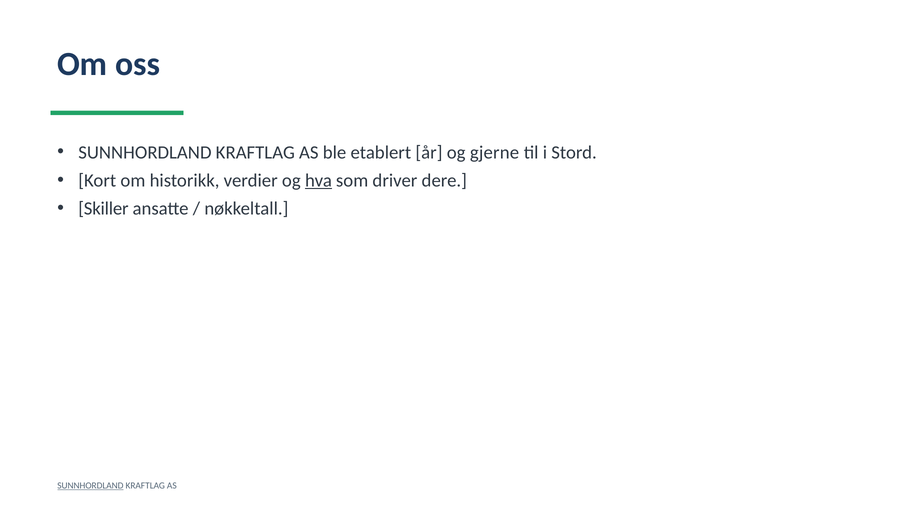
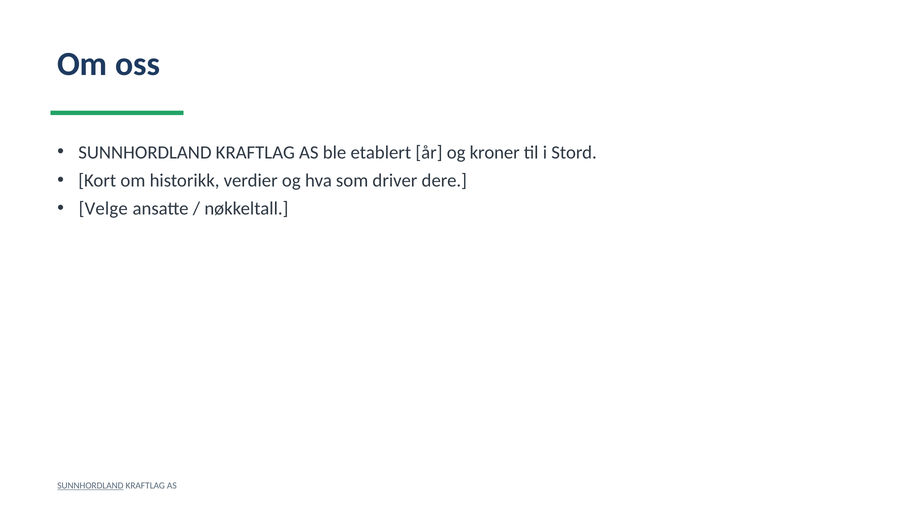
gjerne: gjerne -> kroner
hva underline: present -> none
Skiller: Skiller -> Velge
